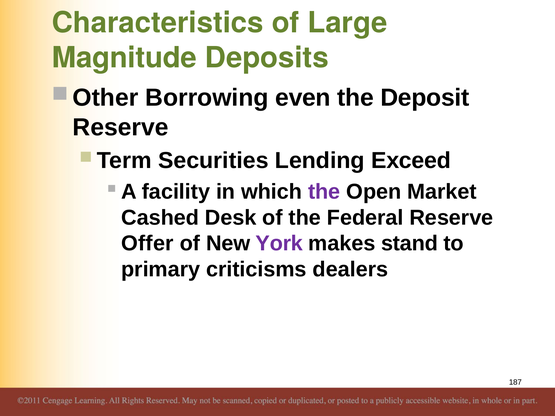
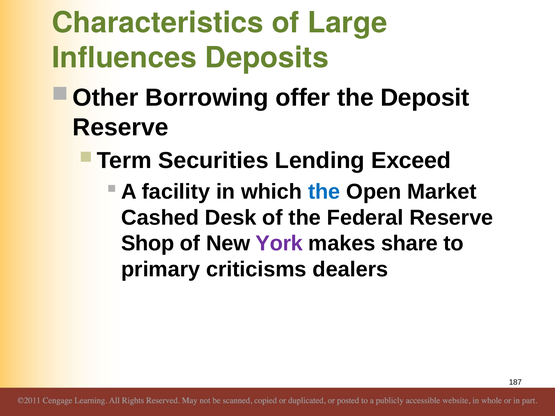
Magnitude: Magnitude -> Influences
even: even -> offer
the at (324, 192) colour: purple -> blue
Offer: Offer -> Shop
stand: stand -> share
